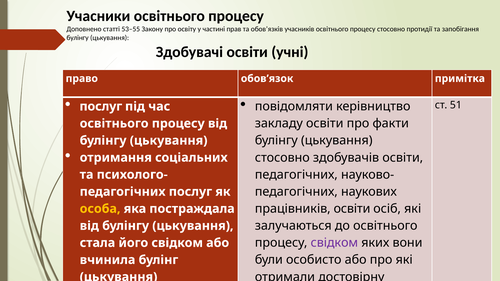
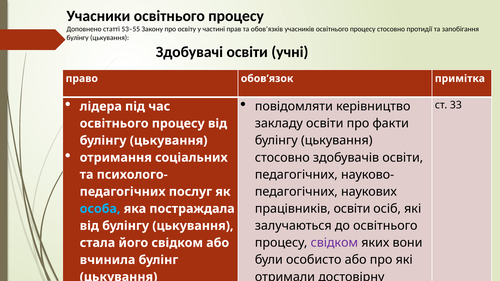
послуг at (101, 106): послуг -> лідера
51: 51 -> 33
особа colour: yellow -> light blue
